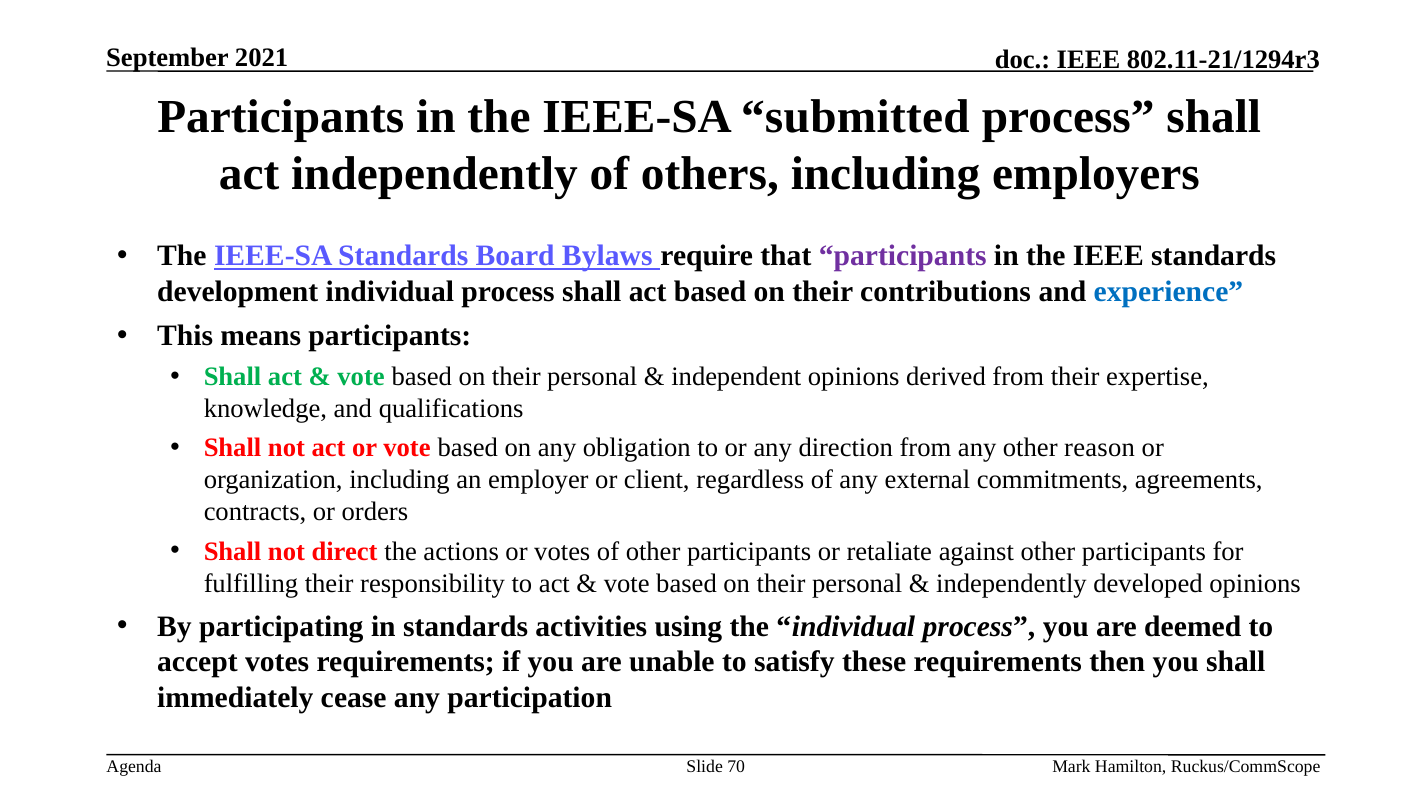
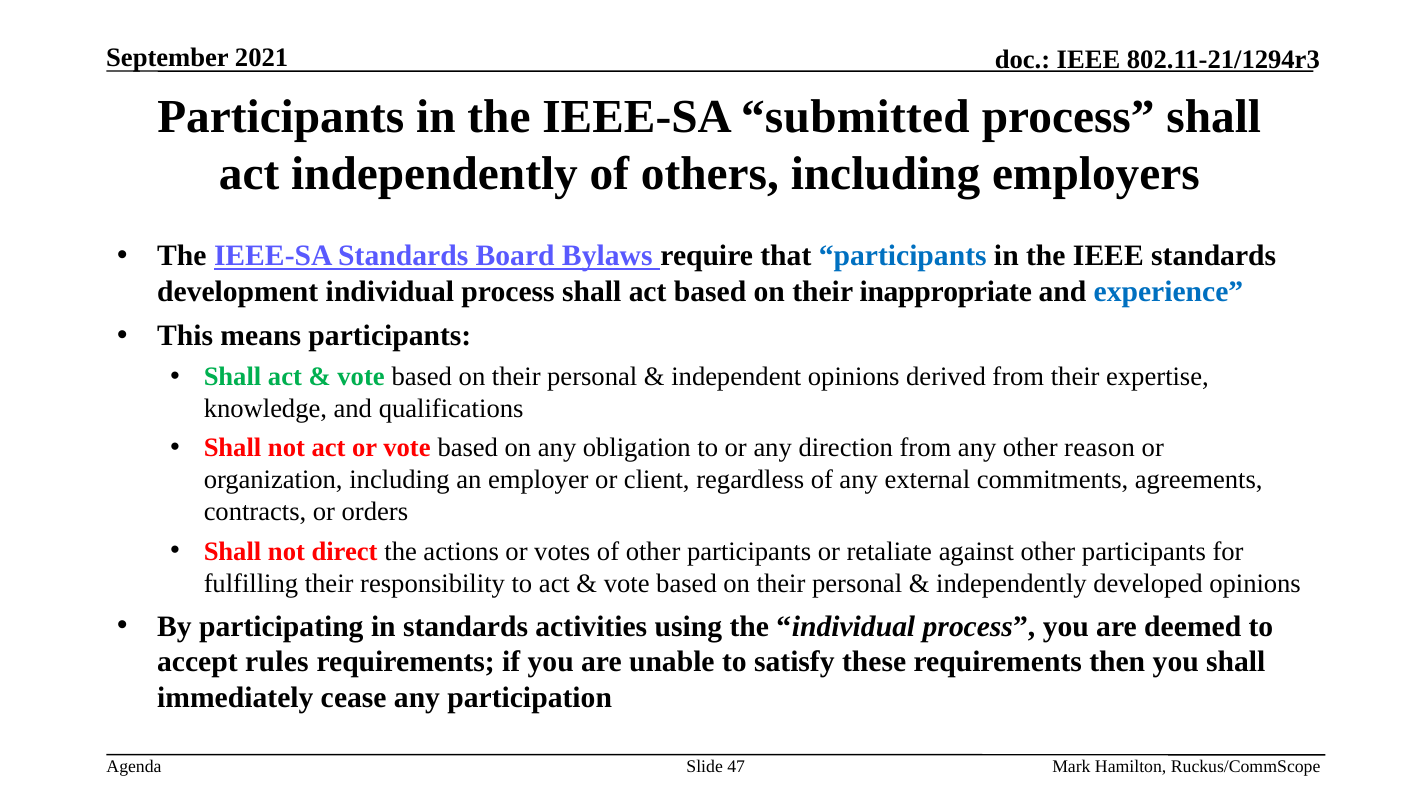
participants at (903, 256) colour: purple -> blue
contributions: contributions -> inappropriate
accept votes: votes -> rules
70: 70 -> 47
